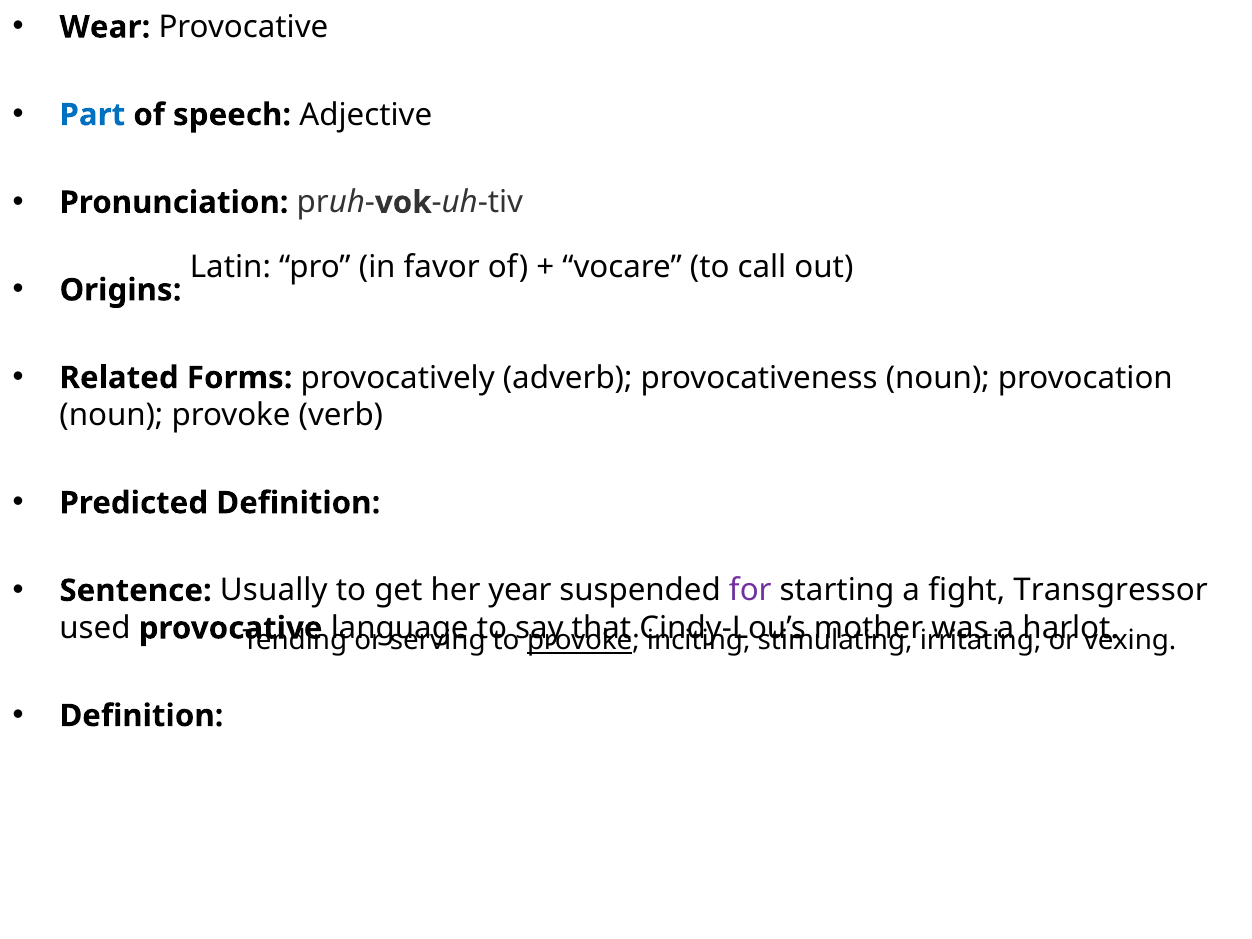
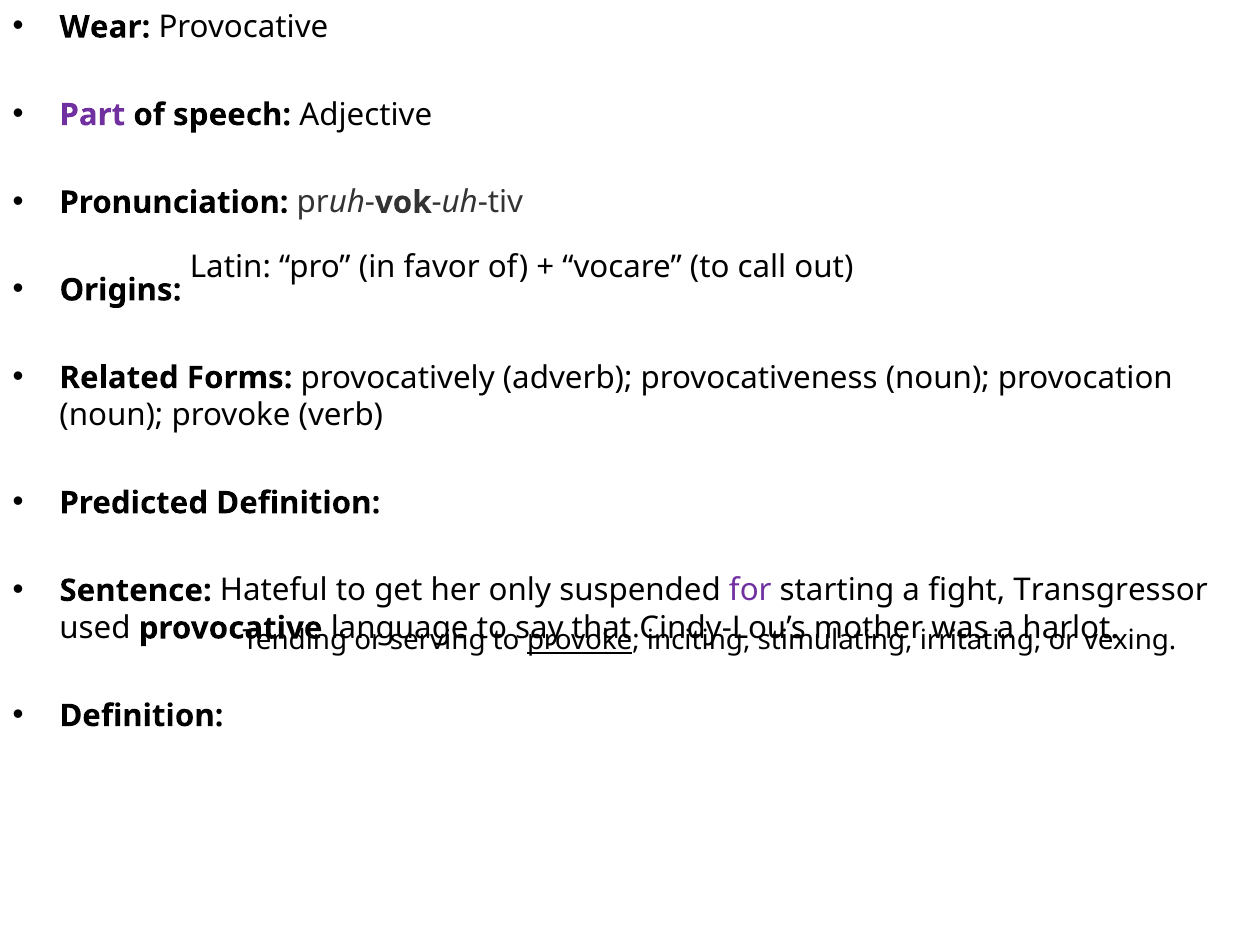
Part colour: blue -> purple
Usually: Usually -> Hateful
year: year -> only
